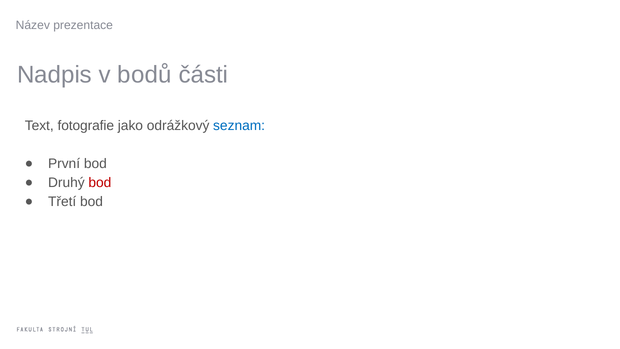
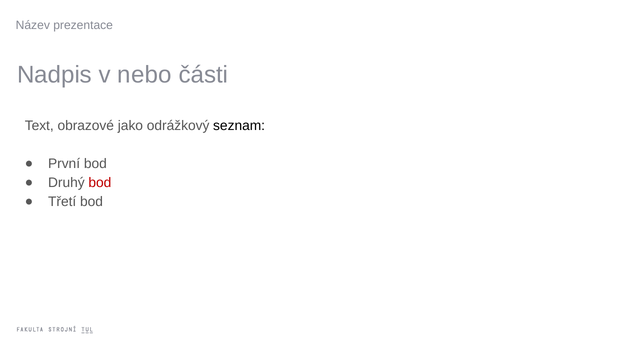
bodů: bodů -> nebo
fotografie: fotografie -> obrazové
seznam colour: blue -> black
